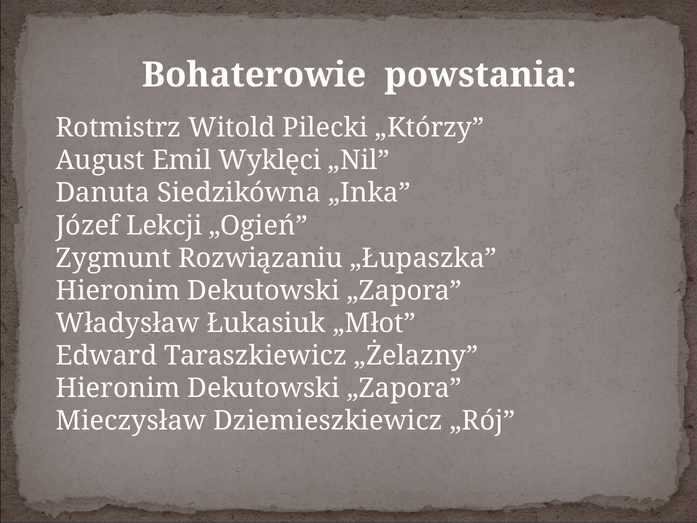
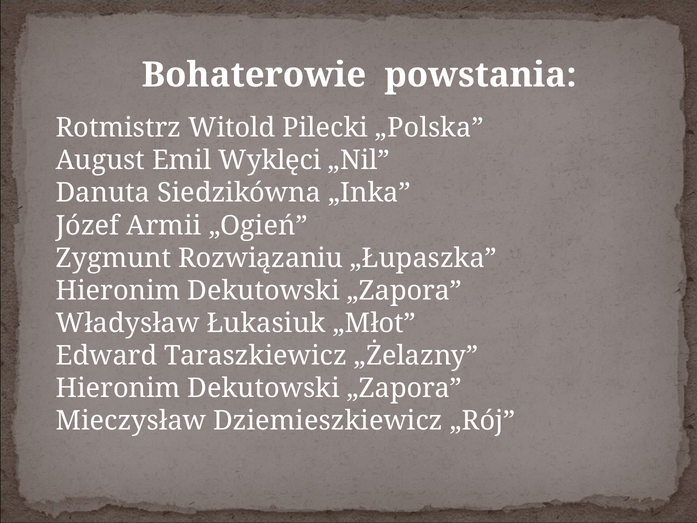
„Którzy: „Którzy -> „Polska
Lekcji: Lekcji -> Armii
